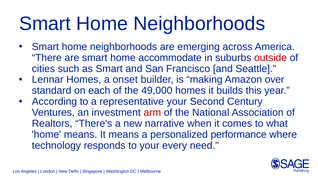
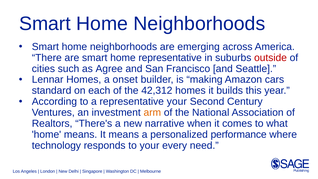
home accommodate: accommodate -> representative
as Smart: Smart -> Agree
over: over -> cars
49,000: 49,000 -> 42,312
arm colour: red -> orange
